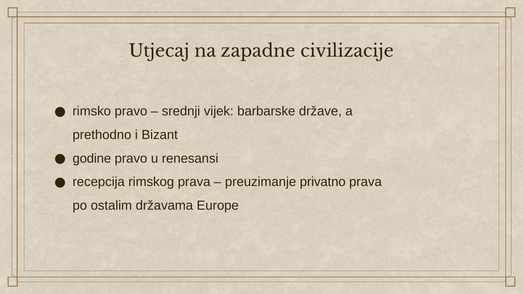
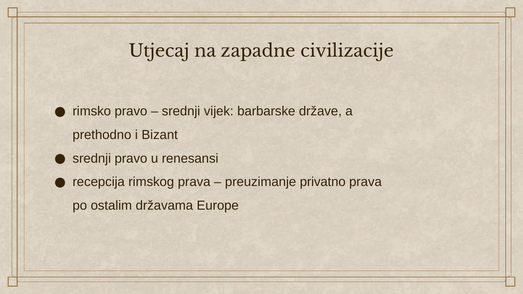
godine at (92, 158): godine -> srednji
